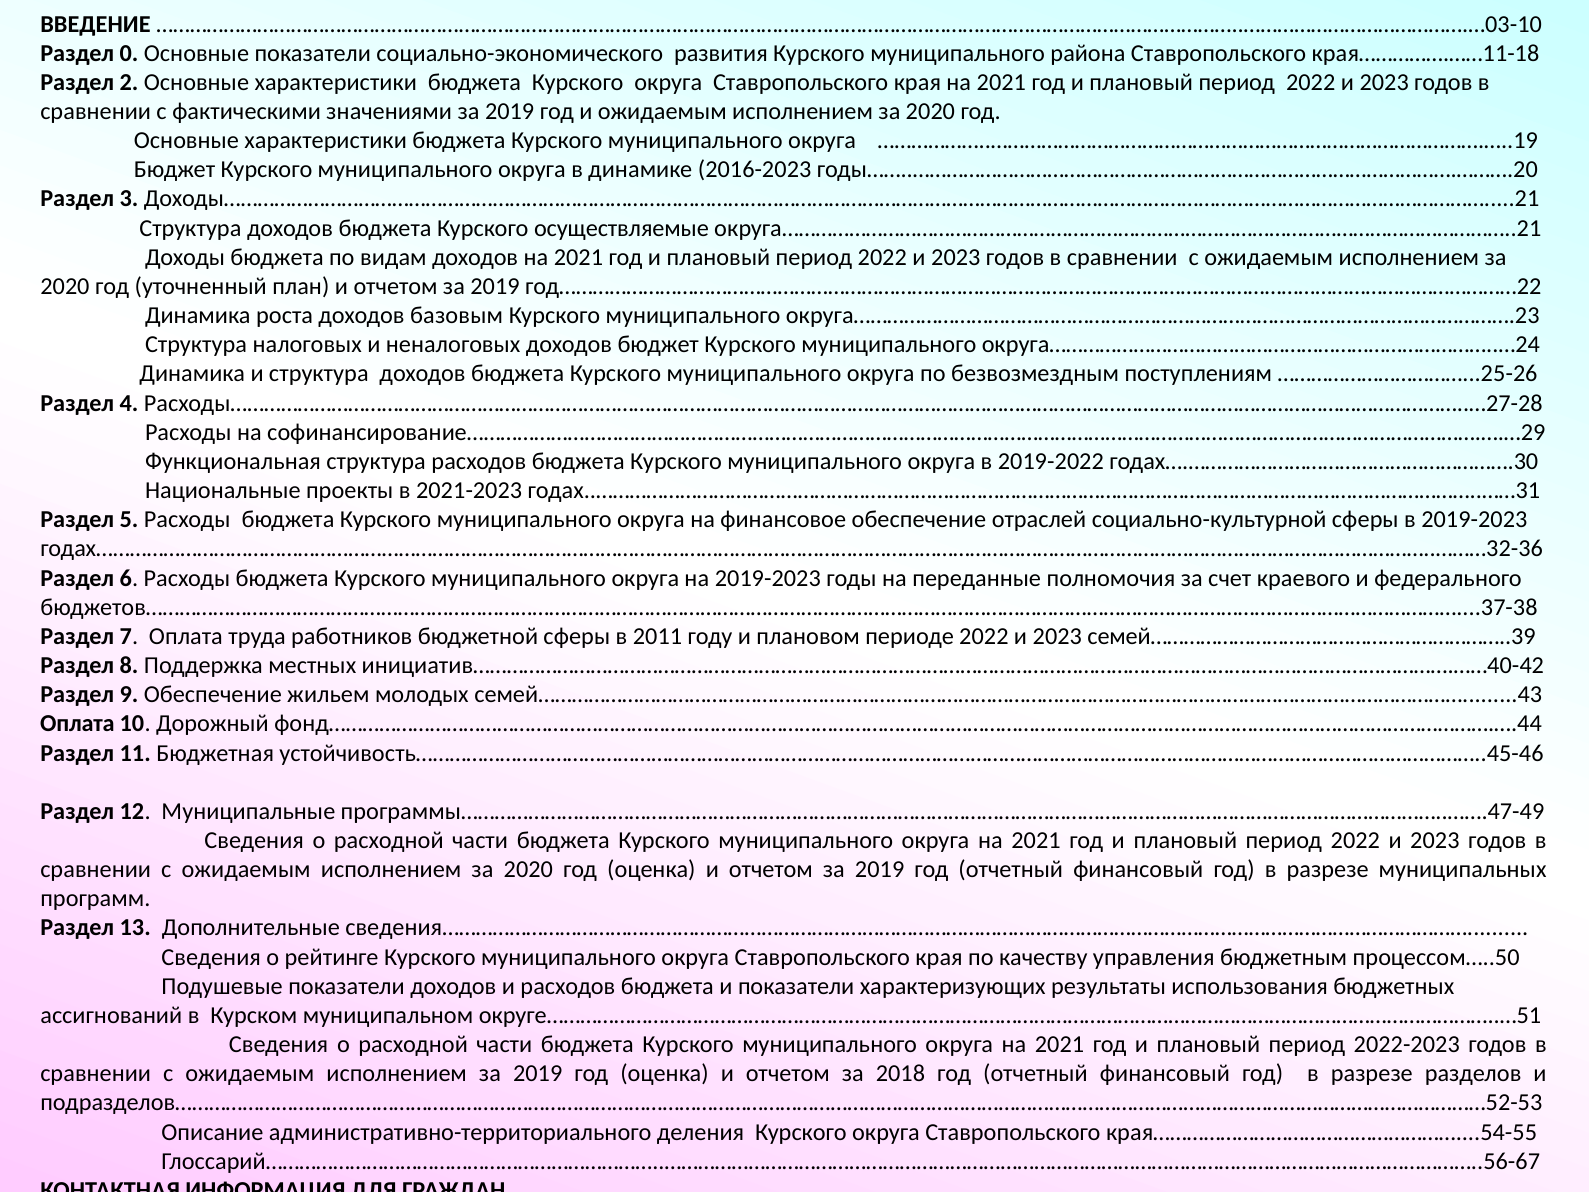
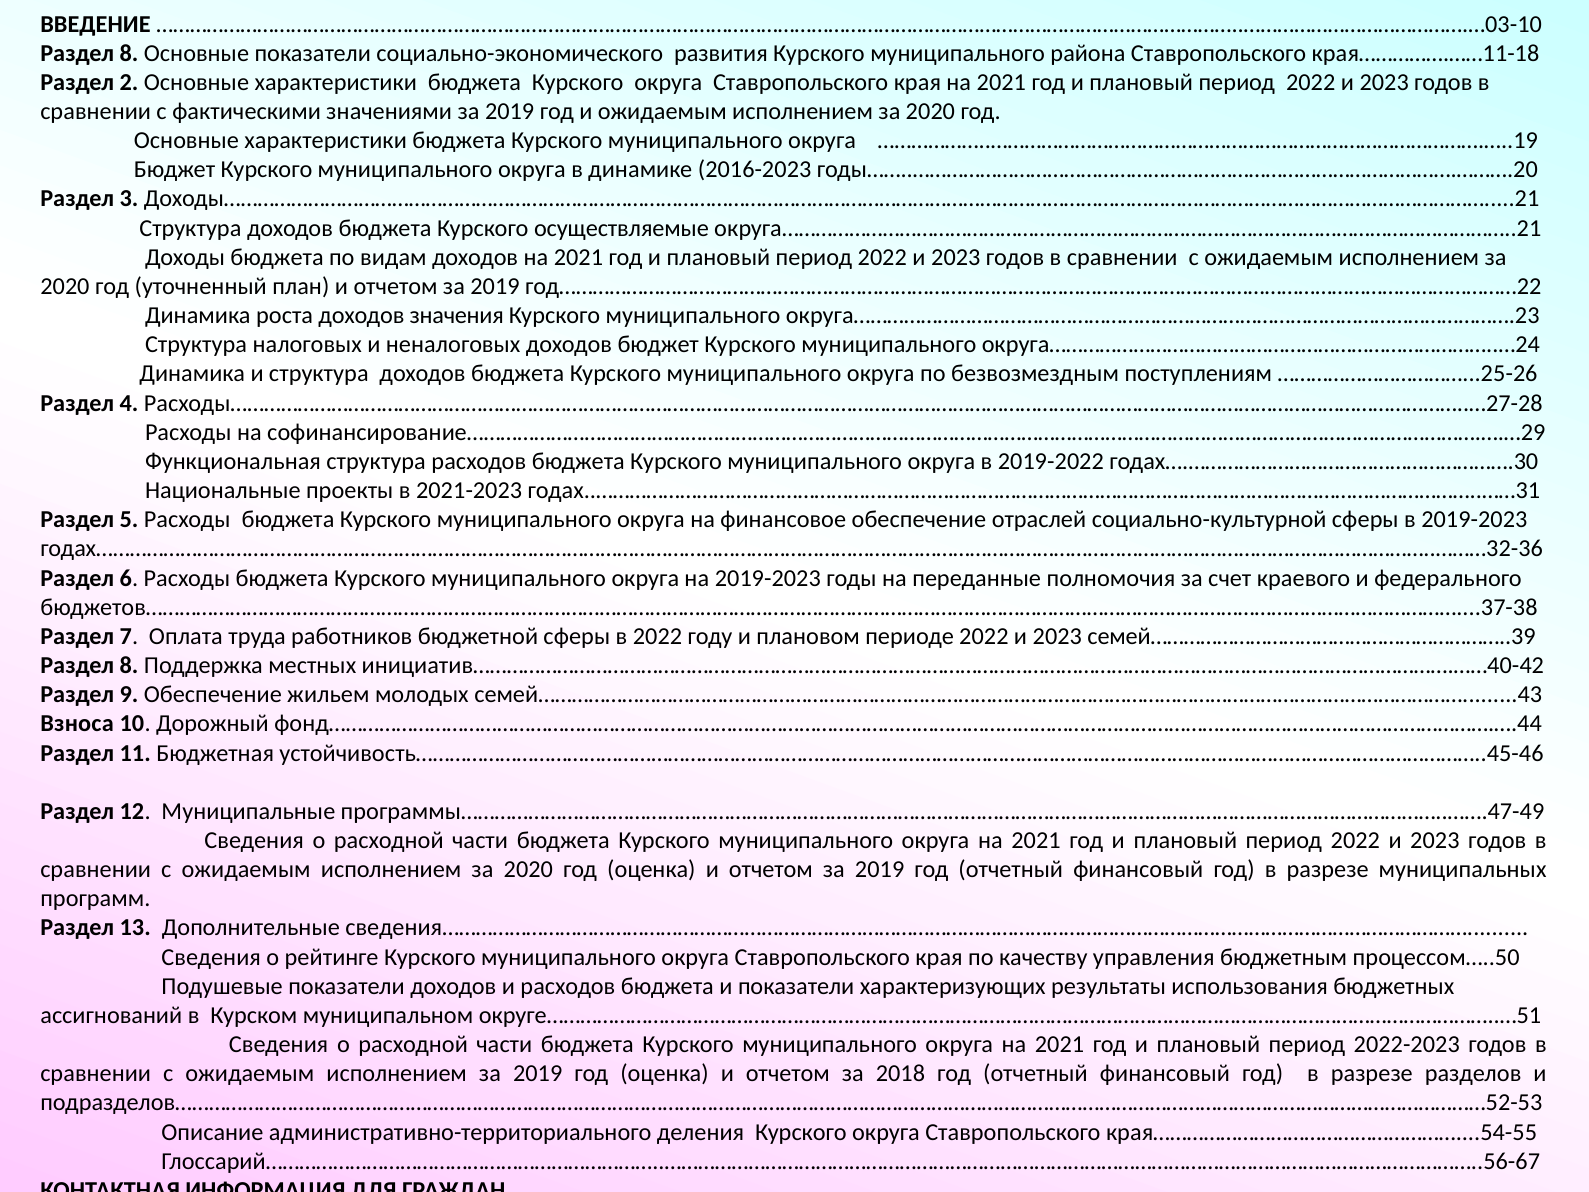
0 at (129, 53): 0 -> 8
базовым: базовым -> значения
в 2011: 2011 -> 2022
Оплата at (77, 724): Оплата -> Взноса
